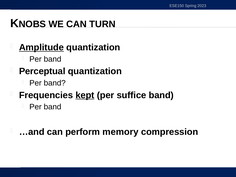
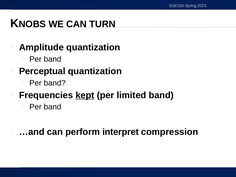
Amplitude underline: present -> none
suffice: suffice -> limited
memory: memory -> interpret
